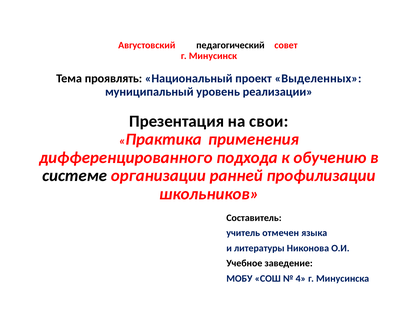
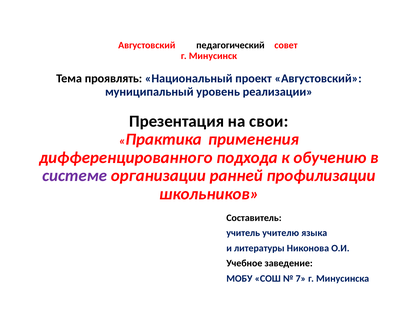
проект Выделенных: Выделенных -> Августовский
системе colour: black -> purple
отмечен: отмечен -> учителю
4: 4 -> 7
